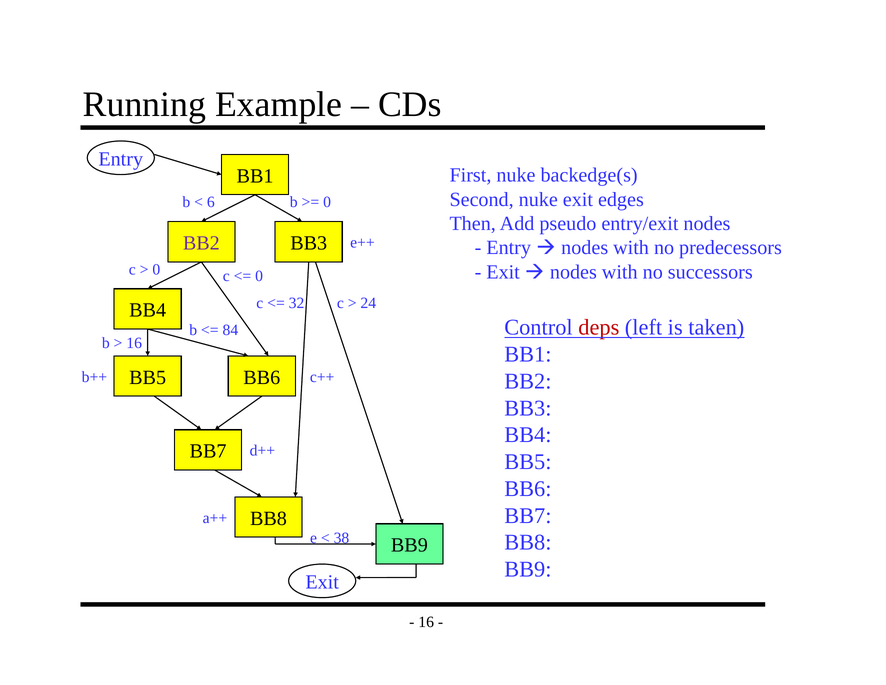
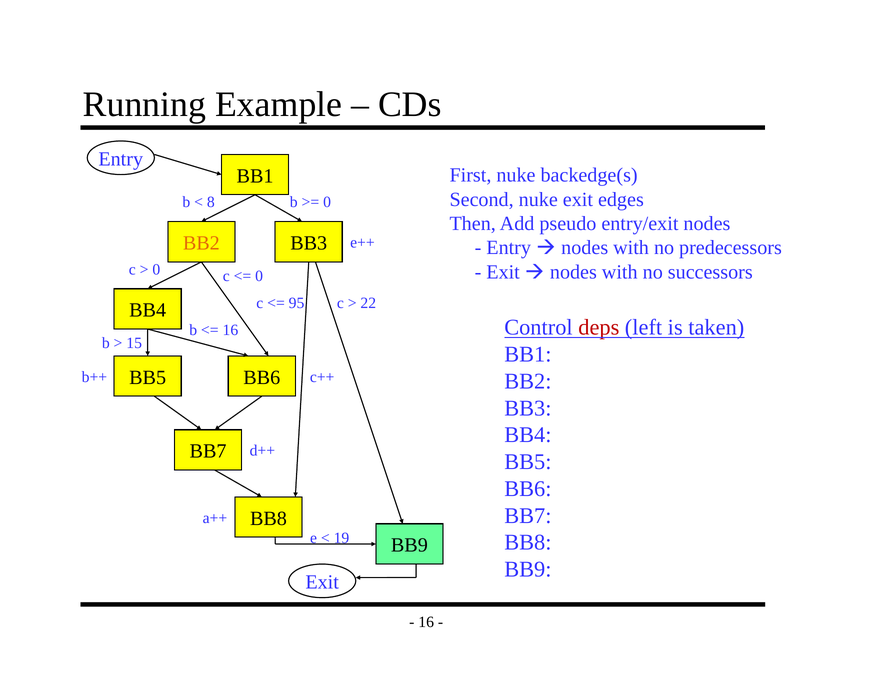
6: 6 -> 8
BB2 at (201, 243) colour: purple -> orange
32: 32 -> 95
24: 24 -> 22
84 at (230, 330): 84 -> 16
16 at (134, 343): 16 -> 15
38: 38 -> 19
